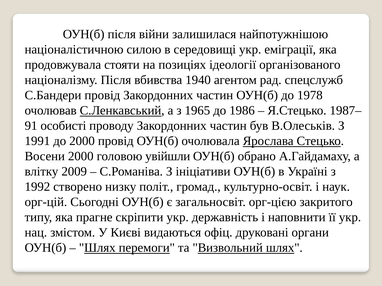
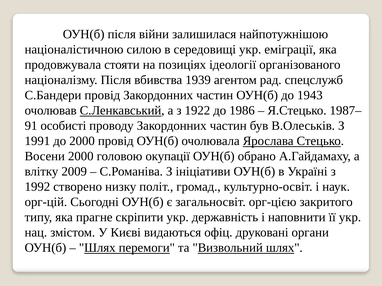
1940: 1940 -> 1939
1978: 1978 -> 1943
1965: 1965 -> 1922
увійшли: увійшли -> окупації
